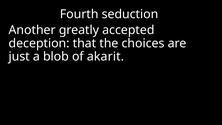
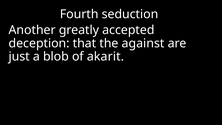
choices: choices -> against
